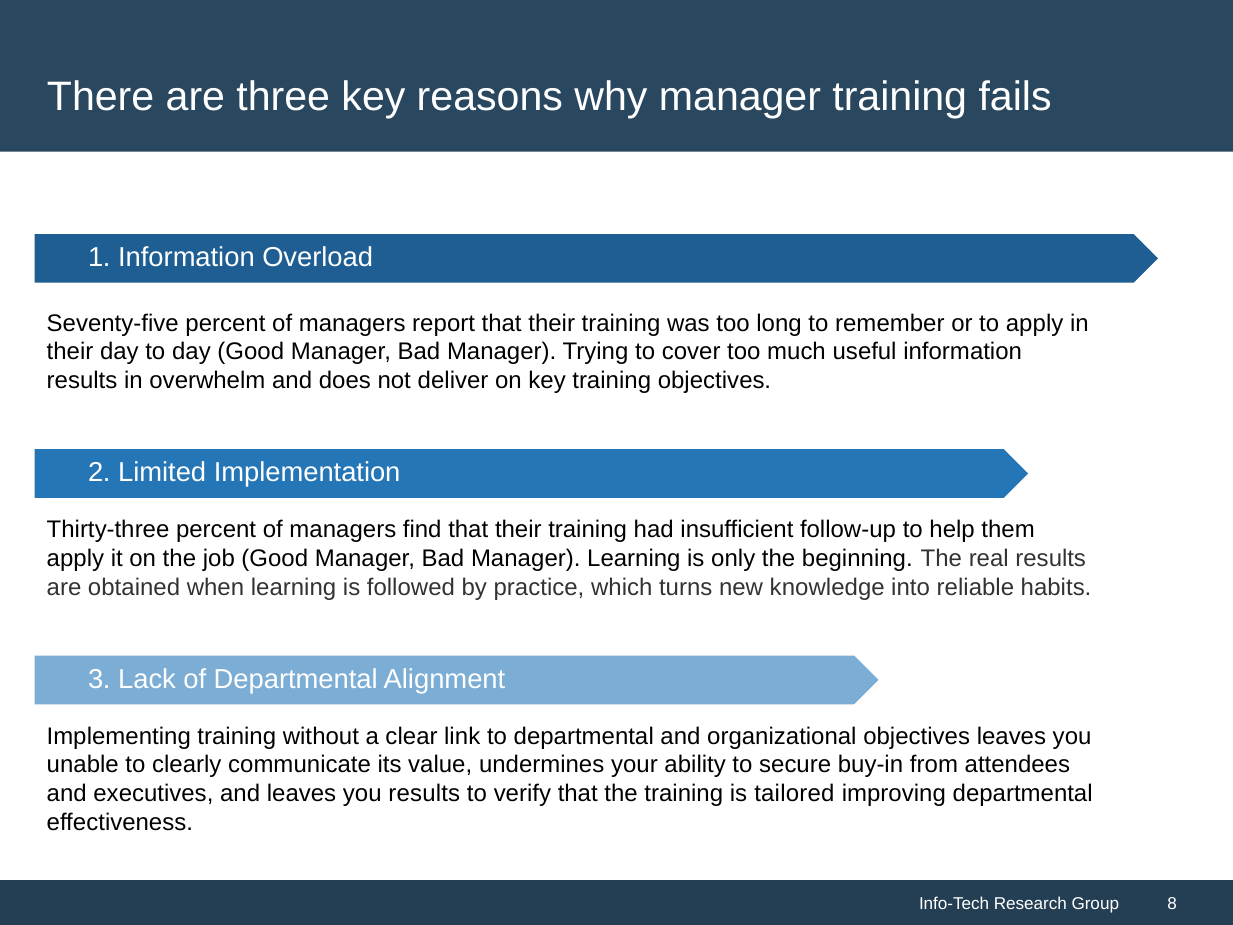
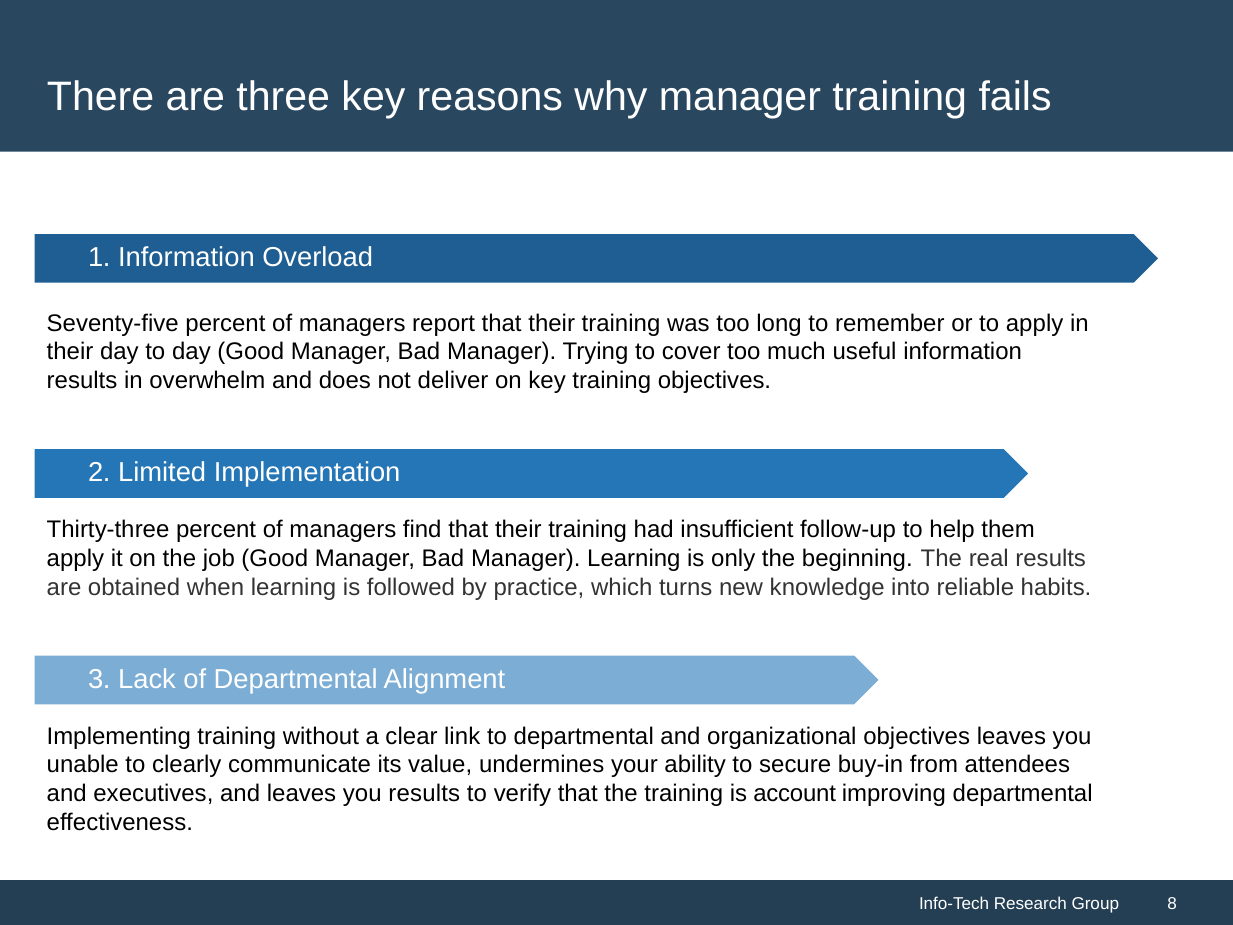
tailored: tailored -> account
